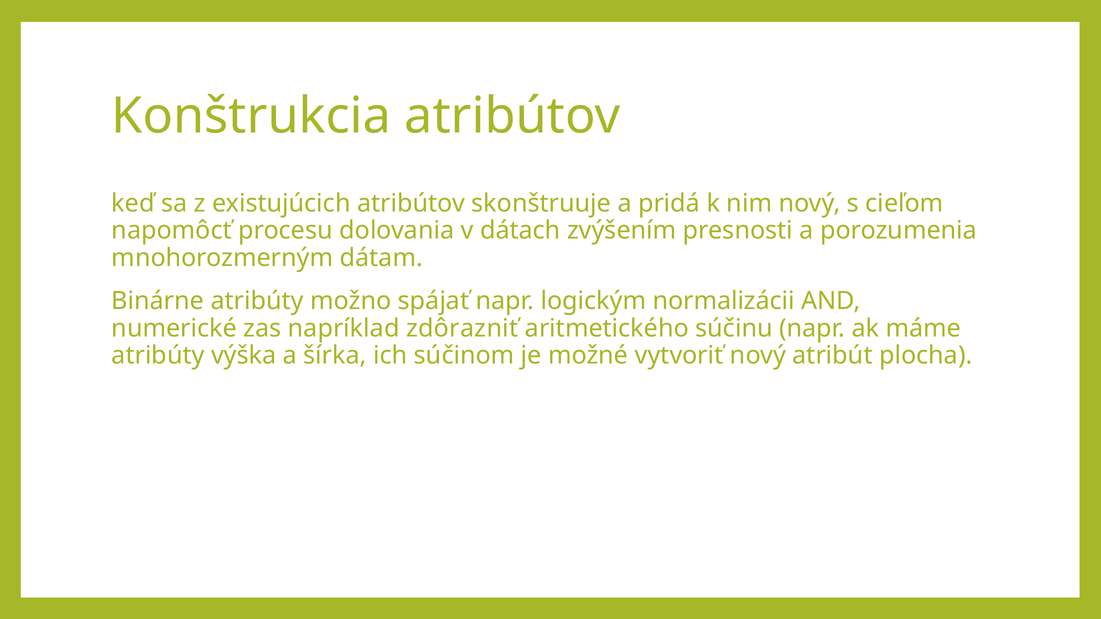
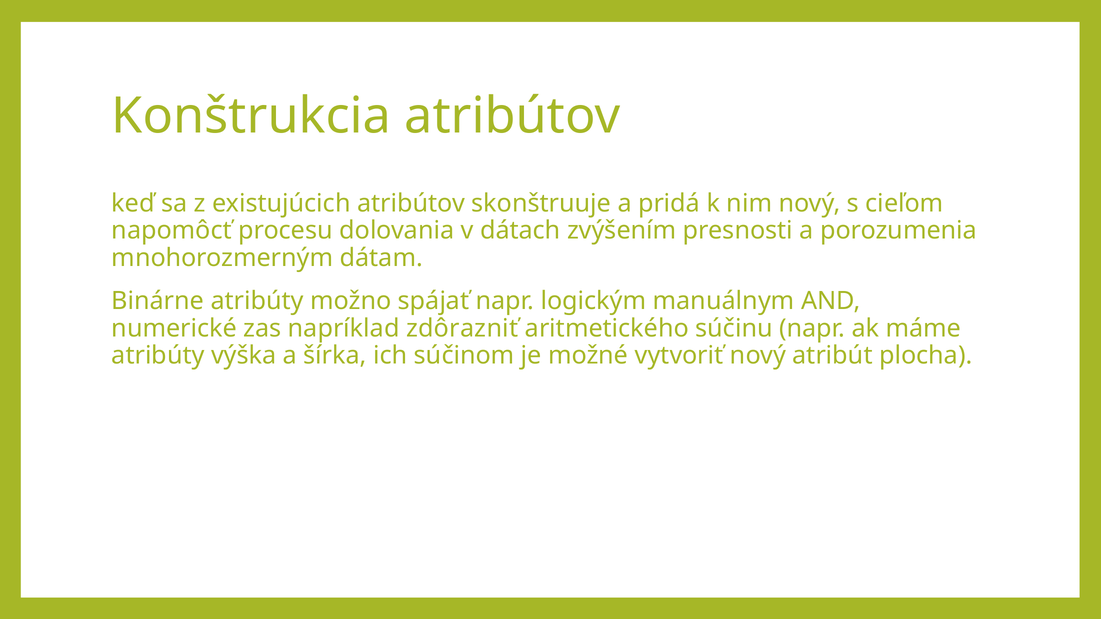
normalizácii: normalizácii -> manuálnym
